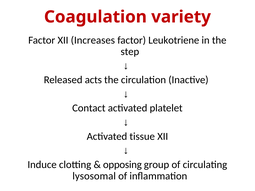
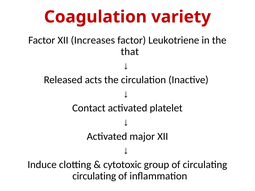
step: step -> that
tissue: tissue -> major
opposing: opposing -> cytotoxic
lysosomal at (94, 176): lysosomal -> circulating
